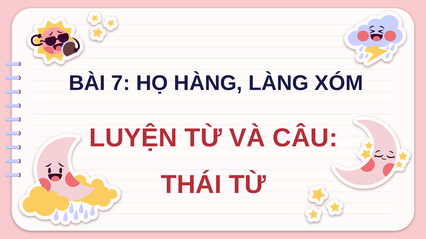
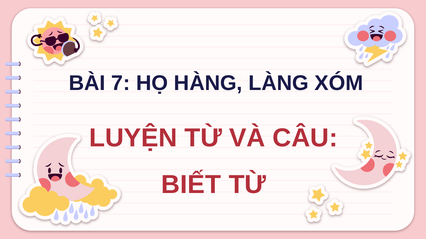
THÁI: THÁI -> BIẾT
